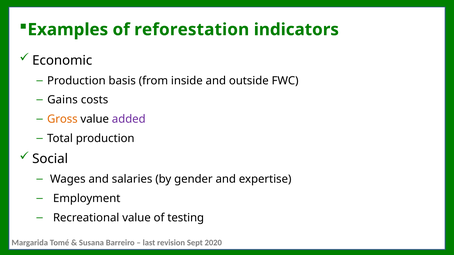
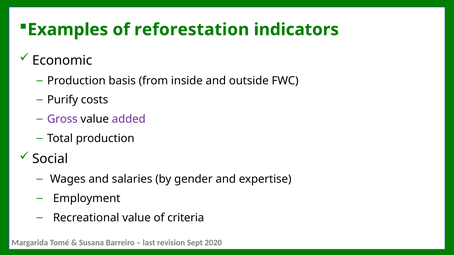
Gains: Gains -> Purify
Gross colour: orange -> purple
testing: testing -> criteria
